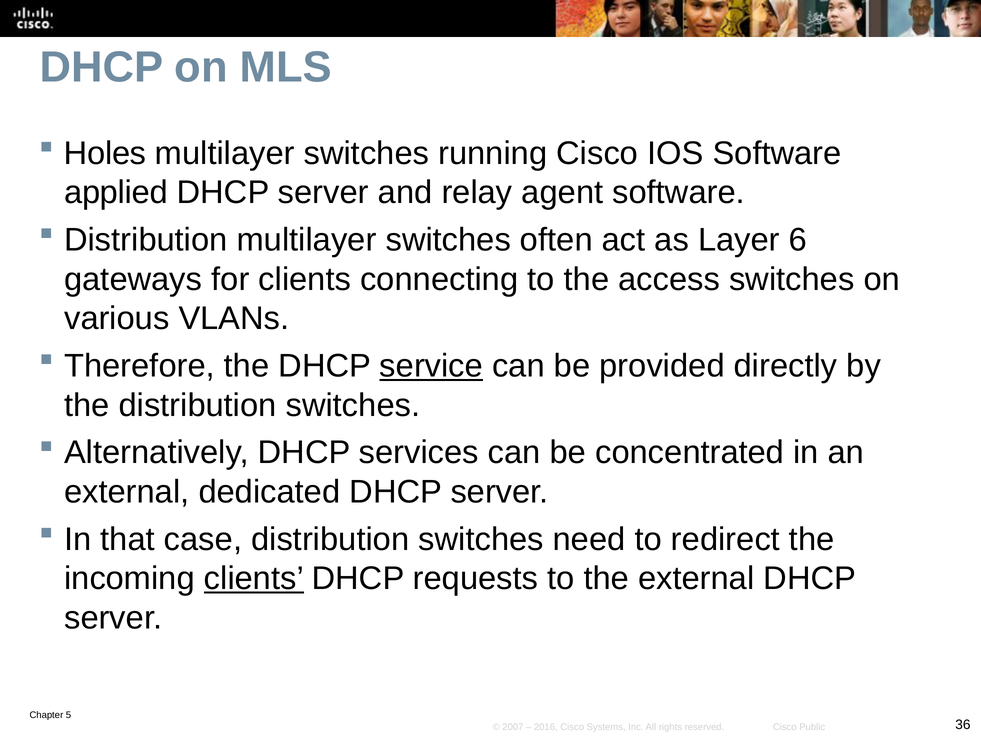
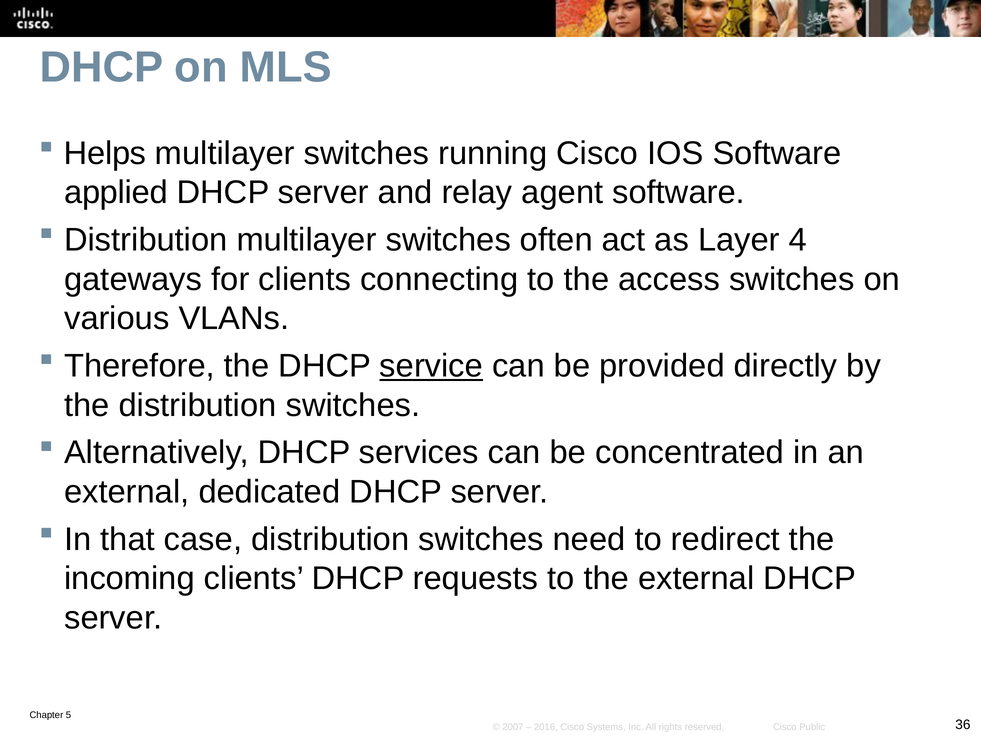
Holes: Holes -> Helps
6: 6 -> 4
clients at (254, 578) underline: present -> none
